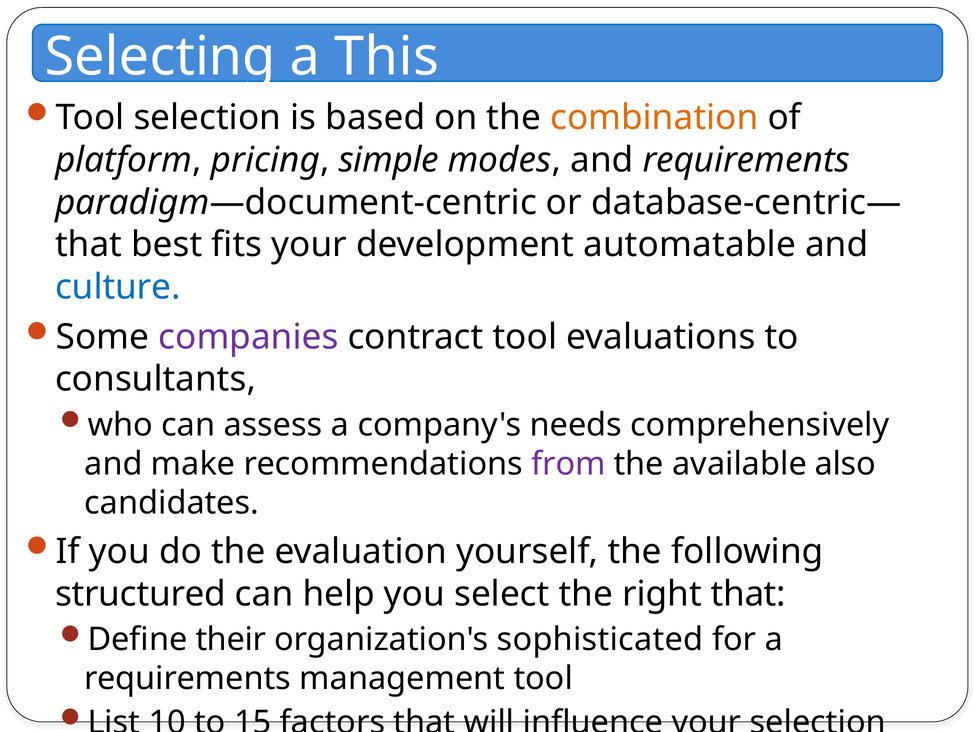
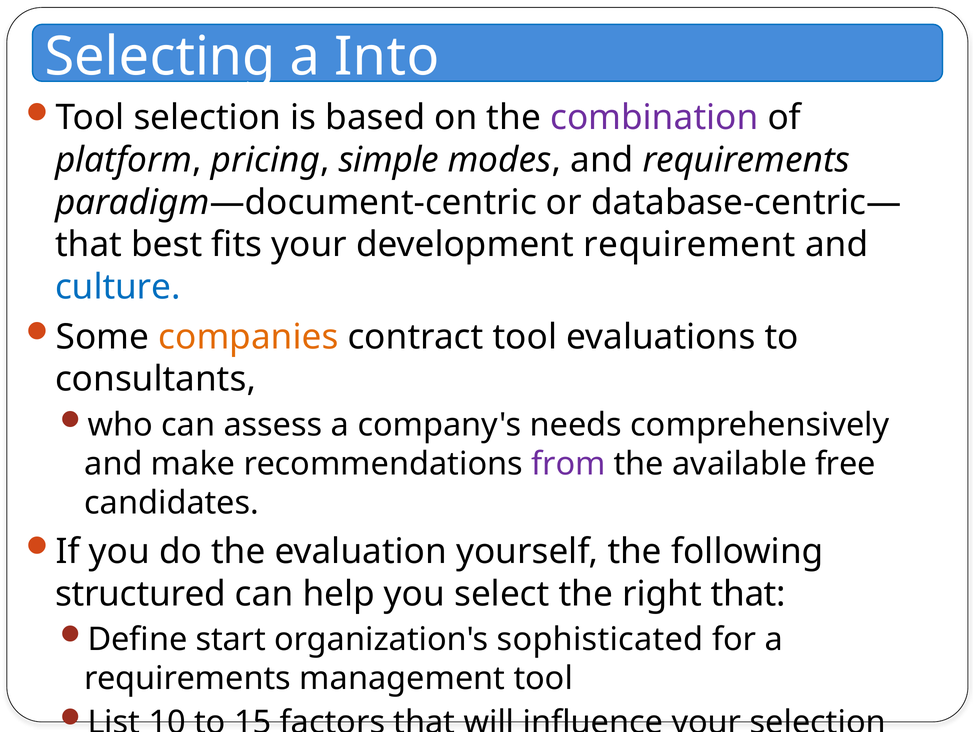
This: This -> Into
combination colour: orange -> purple
automatable: automatable -> requirement
companies colour: purple -> orange
also: also -> free
their: their -> start
